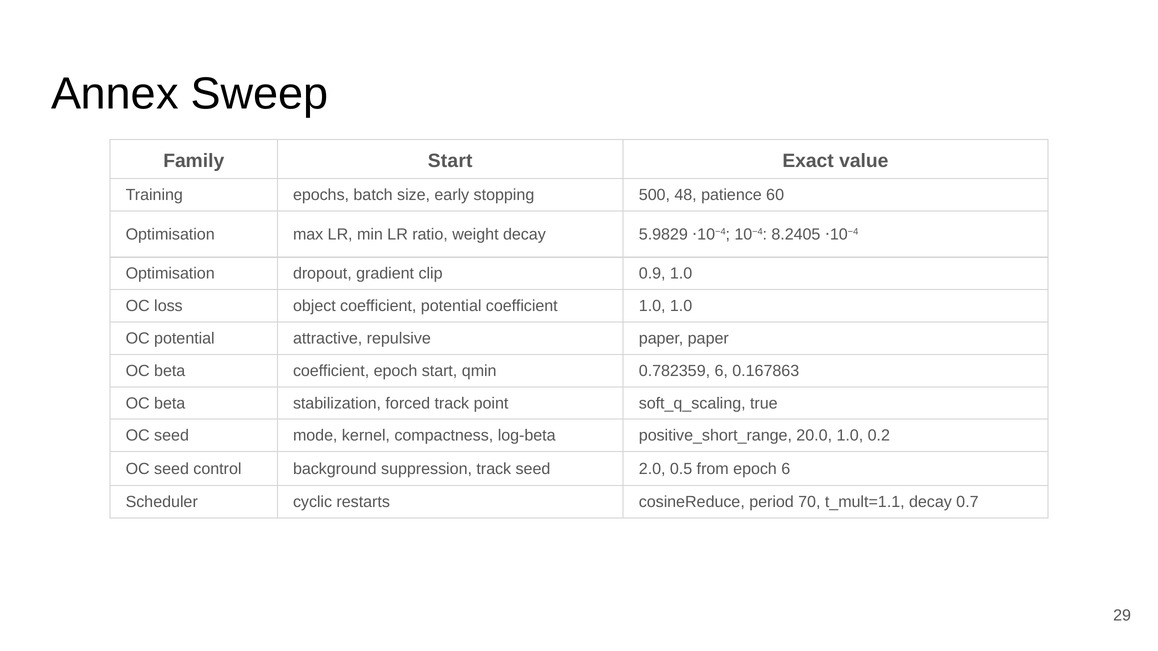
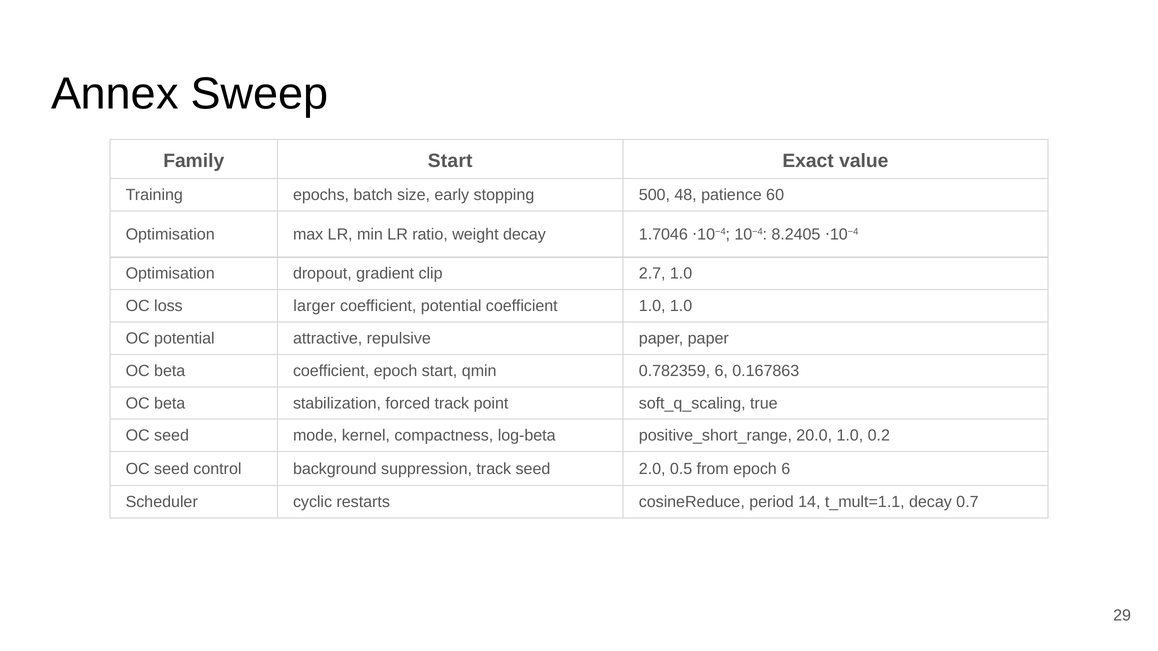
5.9829: 5.9829 -> 1.7046
0.9: 0.9 -> 2.7
object: object -> larger
70: 70 -> 14
